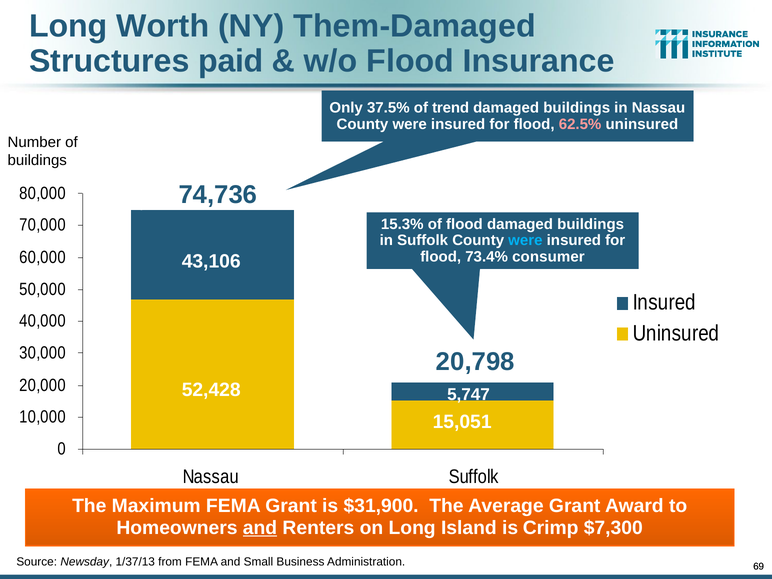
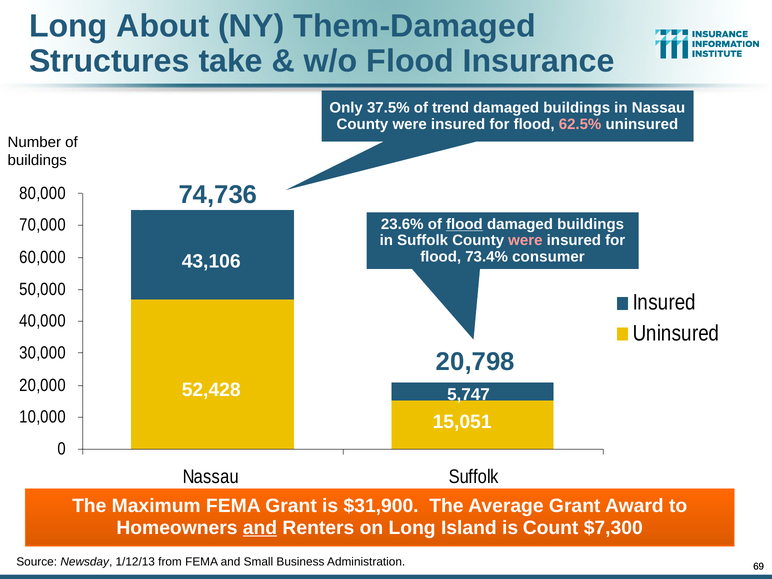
Worth: Worth -> About
paid: paid -> take
15.3%: 15.3% -> 23.6%
flood at (464, 224) underline: none -> present
were at (525, 241) colour: light blue -> pink
Crimp: Crimp -> Count
1/37/13: 1/37/13 -> 1/12/13
